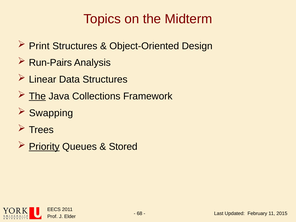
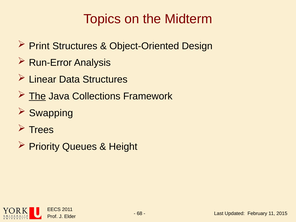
Run-Pairs: Run-Pairs -> Run-Error
Priority underline: present -> none
Stored: Stored -> Height
